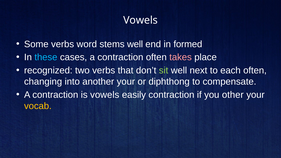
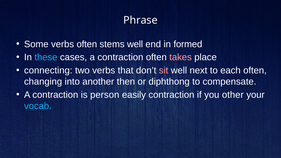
Vowels at (141, 20): Vowels -> Phrase
verbs word: word -> often
recognized: recognized -> connecting
sit colour: light green -> pink
another your: your -> then
is vowels: vowels -> person
vocab colour: yellow -> light blue
